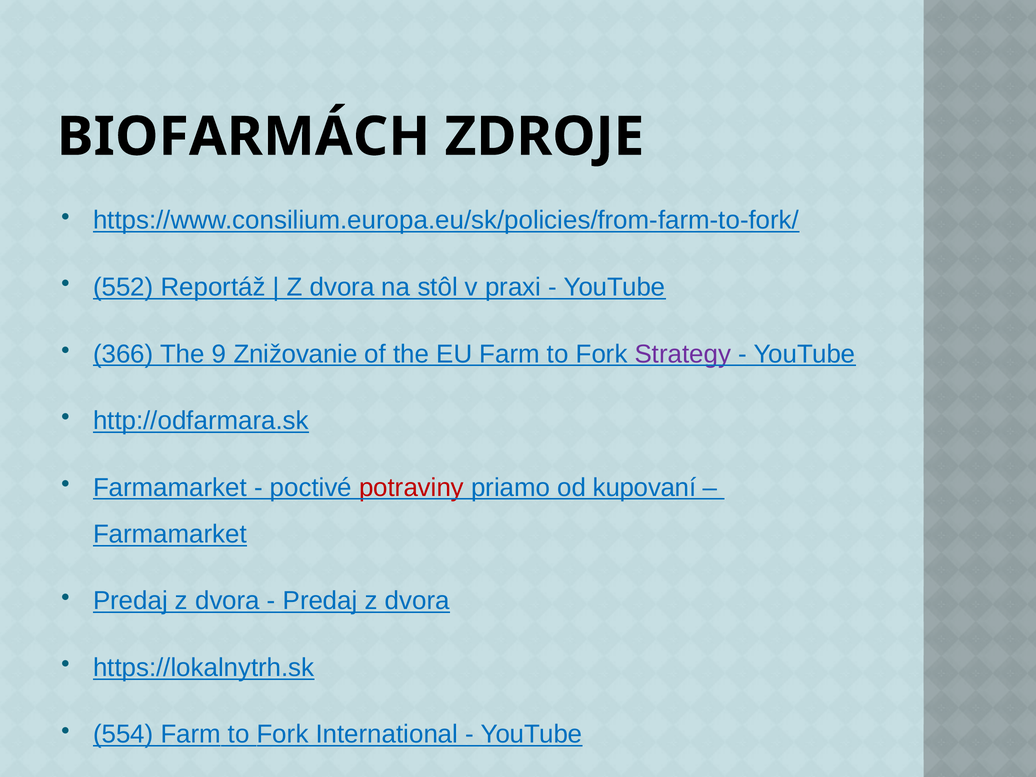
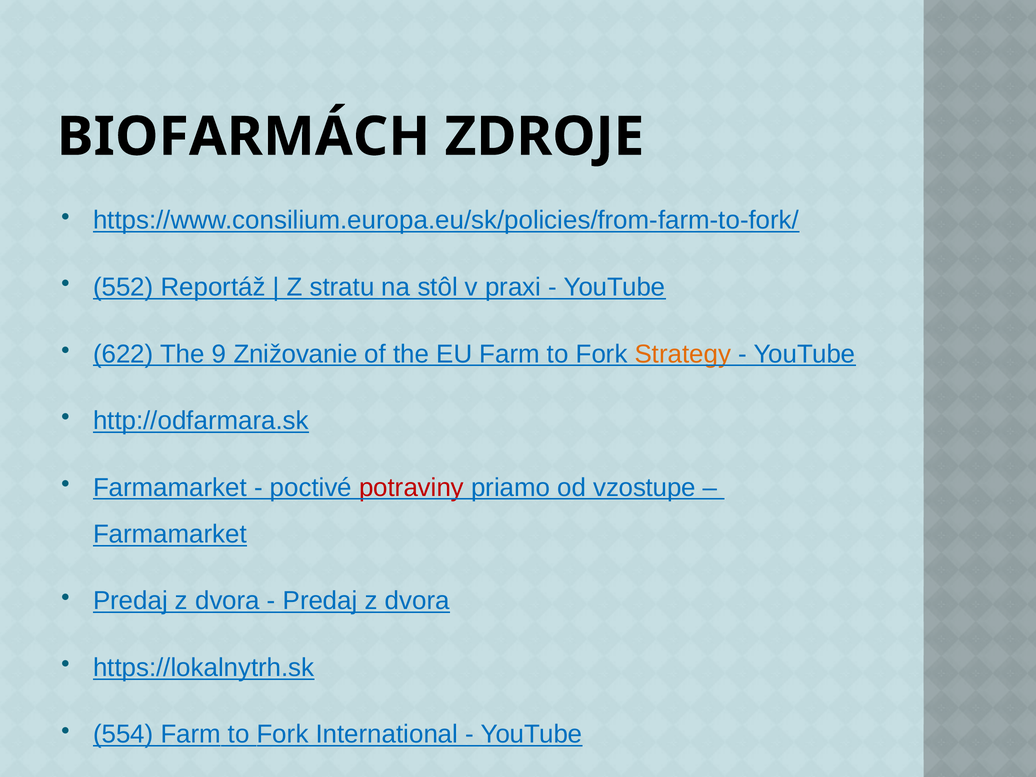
dvora at (342, 287): dvora -> stratu
366: 366 -> 622
Strategy colour: purple -> orange
kupovaní: kupovaní -> vzostupe
